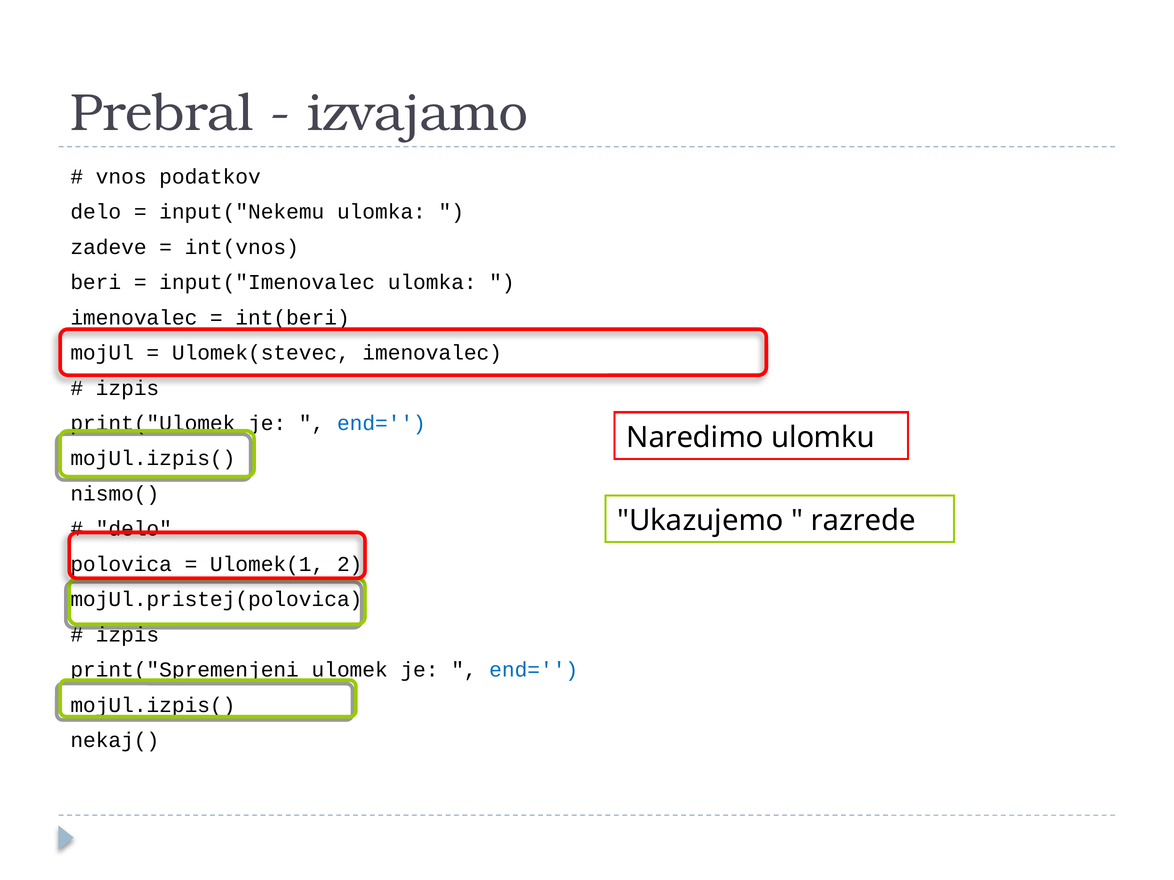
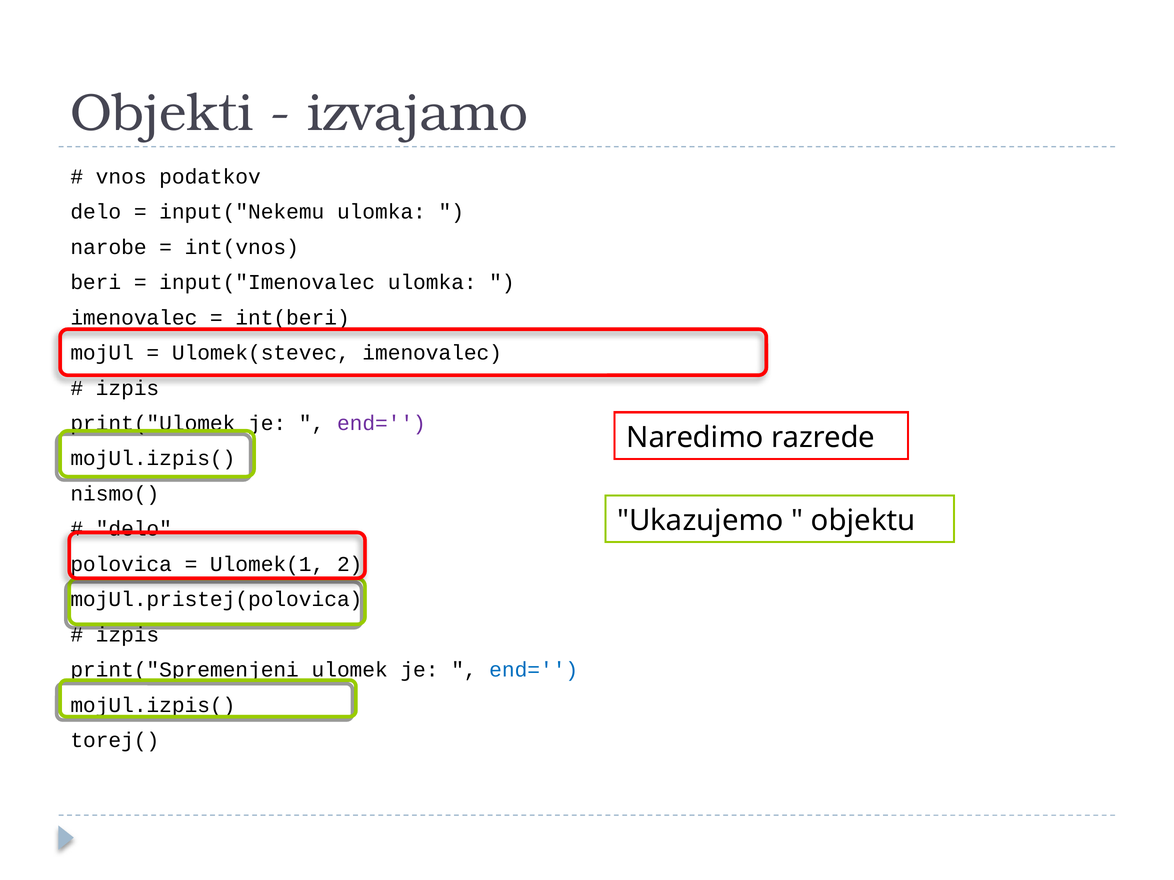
Prebral: Prebral -> Objekti
zadeve: zadeve -> narobe
end= at (381, 423) colour: blue -> purple
ulomku: ulomku -> razrede
razrede: razrede -> objektu
nekaj(: nekaj( -> torej(
